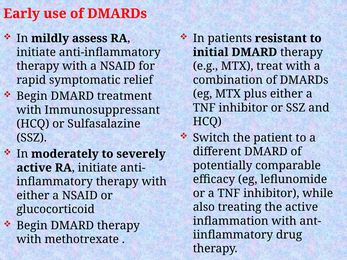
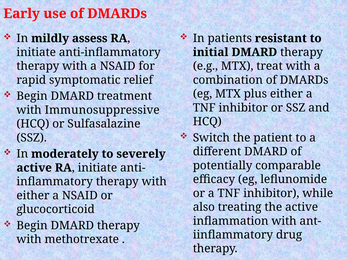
Immunosuppressant: Immunosuppressant -> Immunosuppressive
